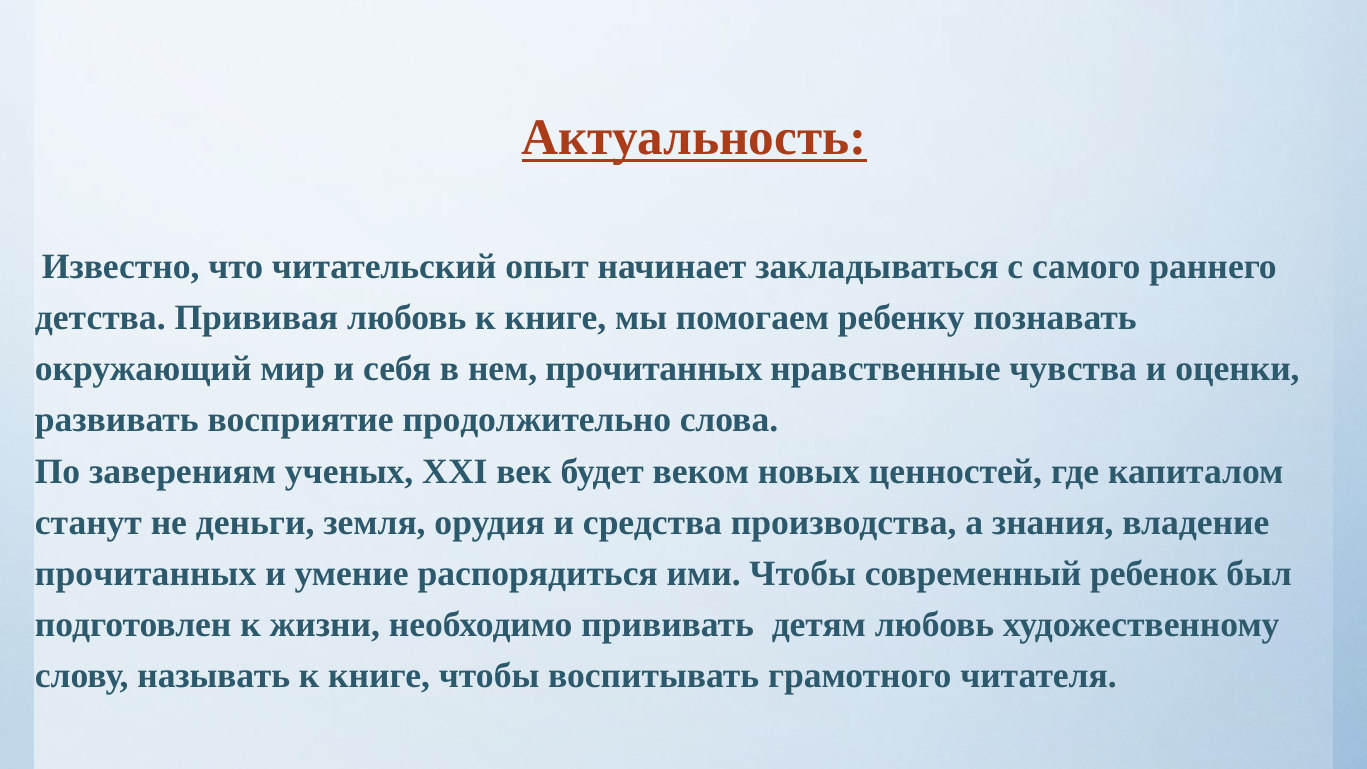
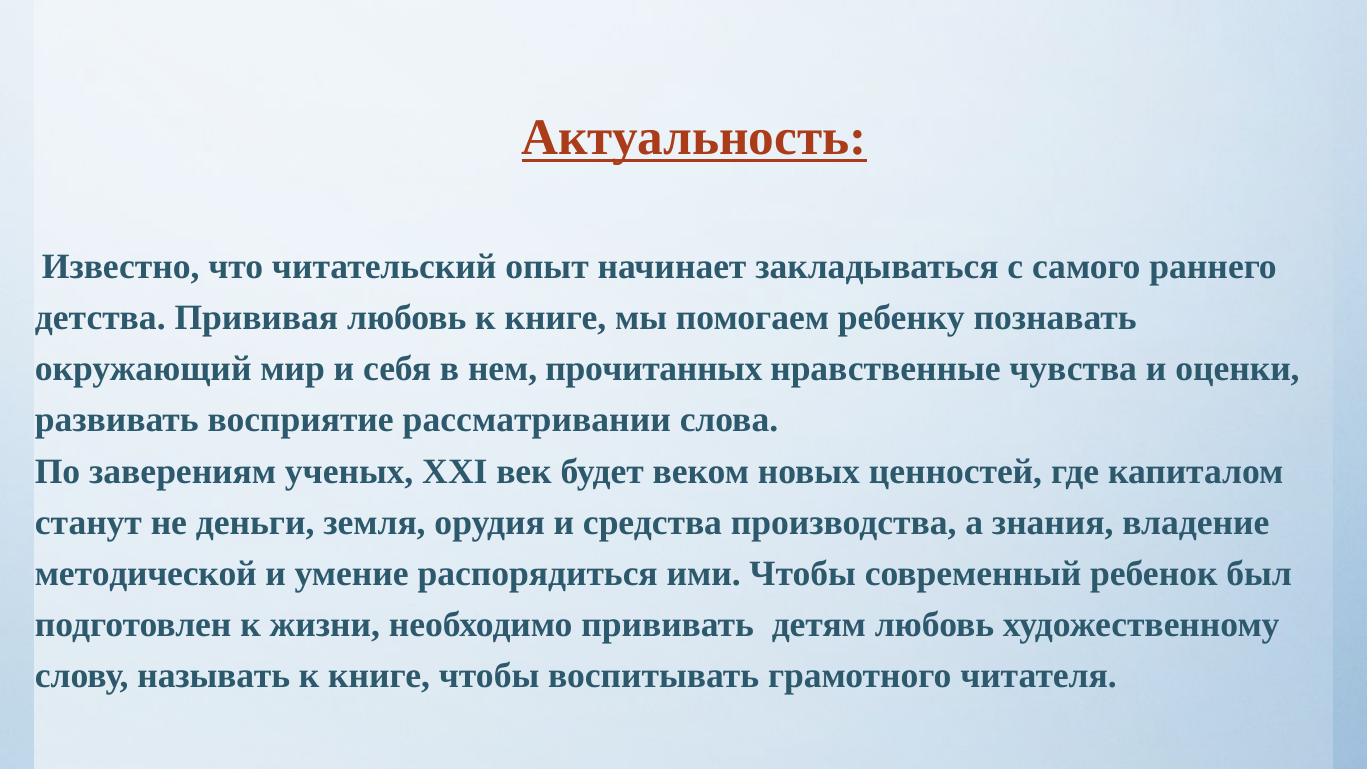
продолжительно: продолжительно -> рассматривании
прочитанных at (146, 574): прочитанных -> методической
